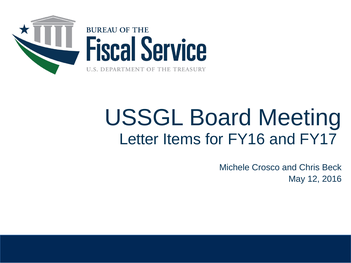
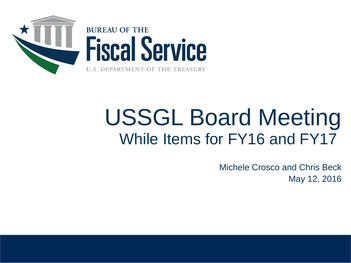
Letter: Letter -> While
